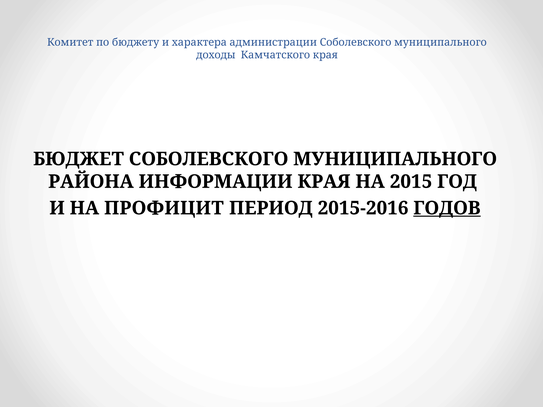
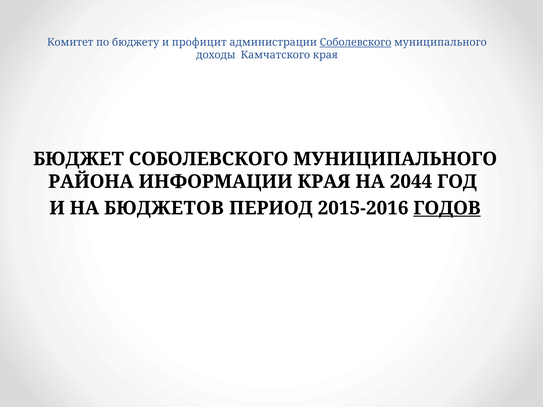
характера: характера -> профицит
Соболевского at (356, 42) underline: none -> present
2015: 2015 -> 2044
ПРОФИЦИТ: ПРОФИЦИТ -> БЮДЖЕТОВ
